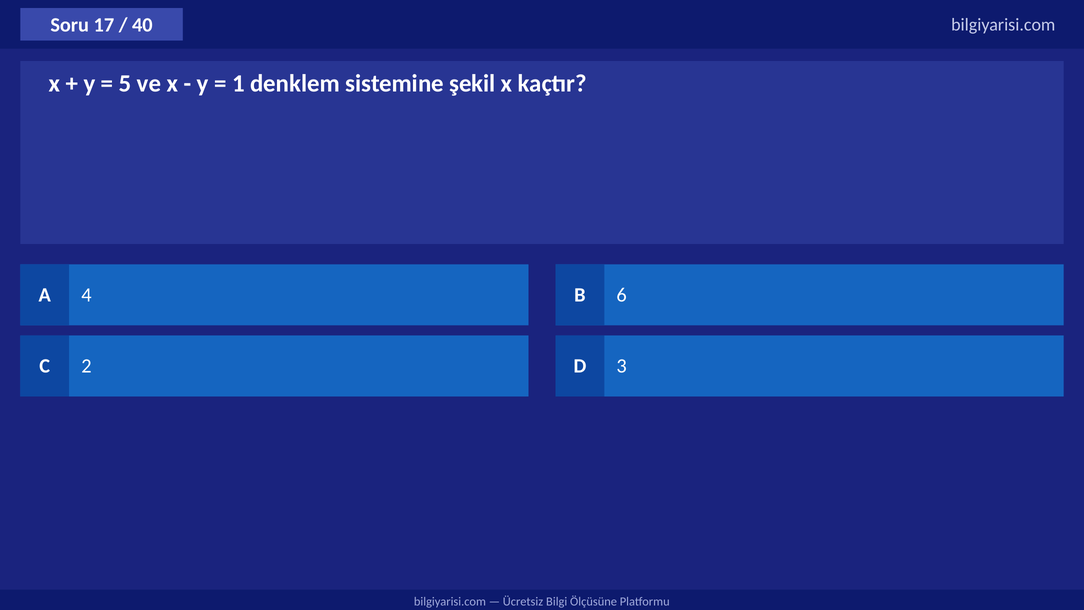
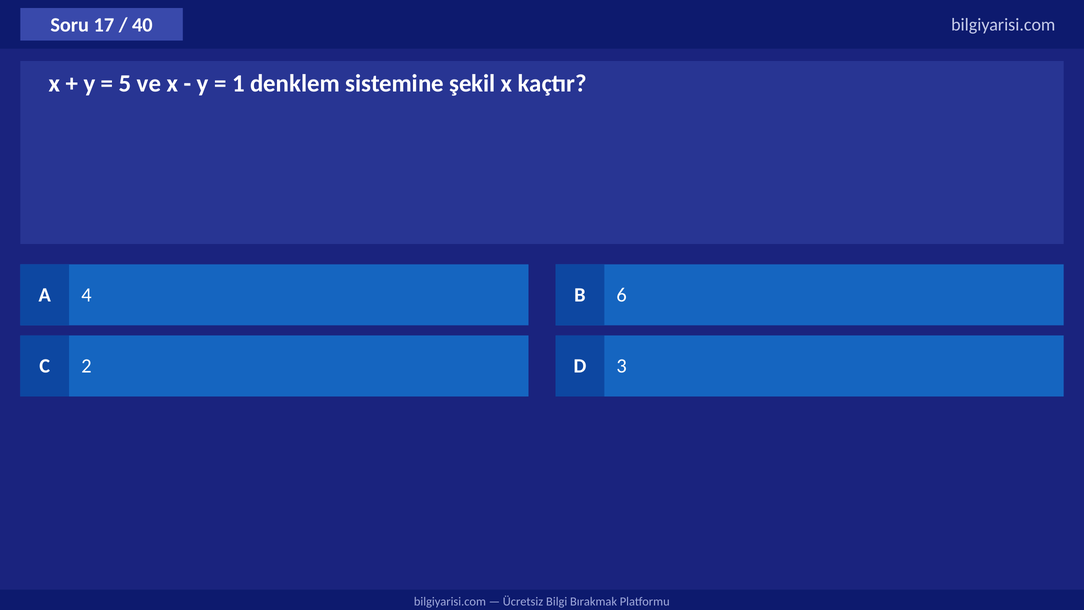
Ölçüsüne: Ölçüsüne -> Bırakmak
